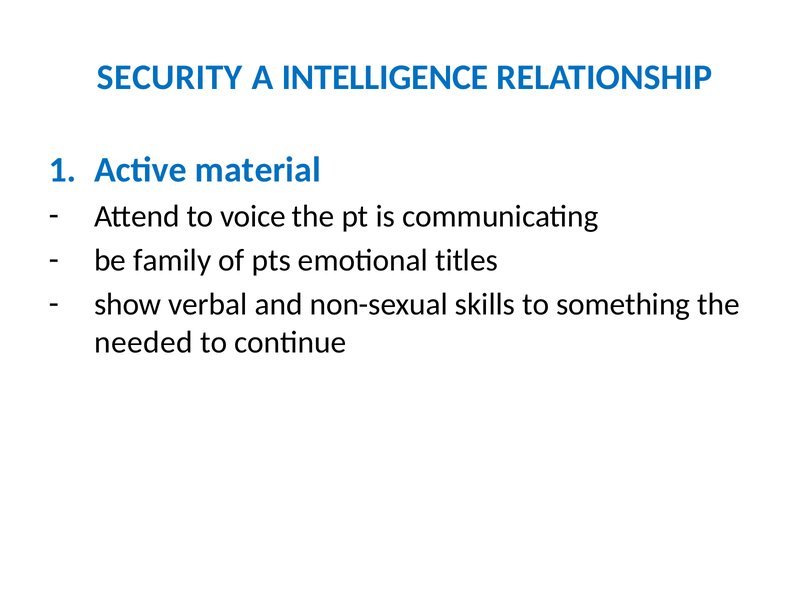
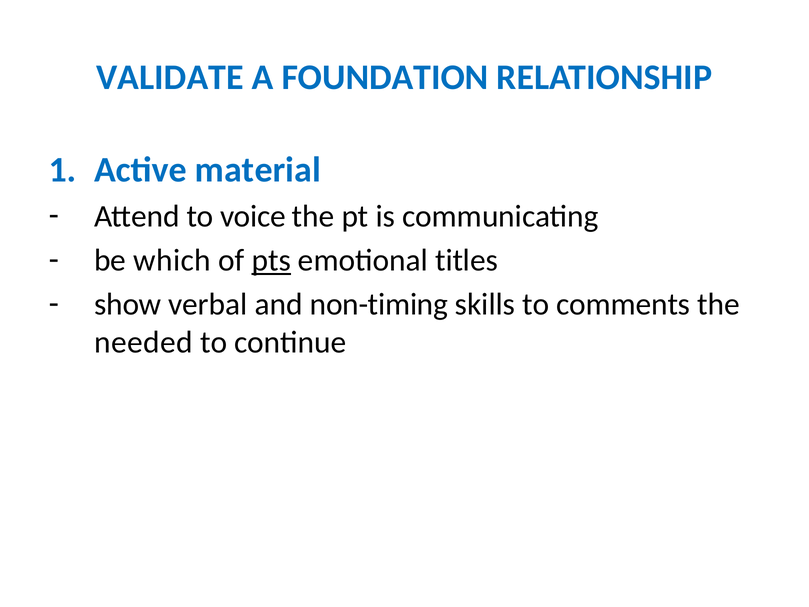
SECURITY: SECURITY -> VALIDATE
INTELLIGENCE: INTELLIGENCE -> FOUNDATION
family: family -> which
pts underline: none -> present
non-sexual: non-sexual -> non-timing
something: something -> comments
